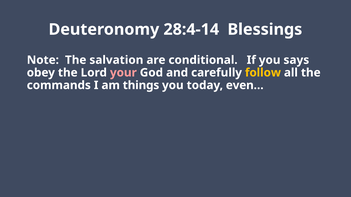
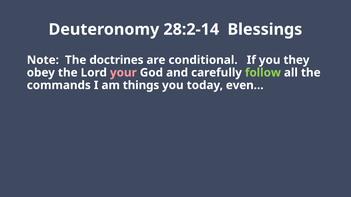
28:4-14: 28:4-14 -> 28:2-14
salvation: salvation -> doctrines
says: says -> they
follow colour: yellow -> light green
